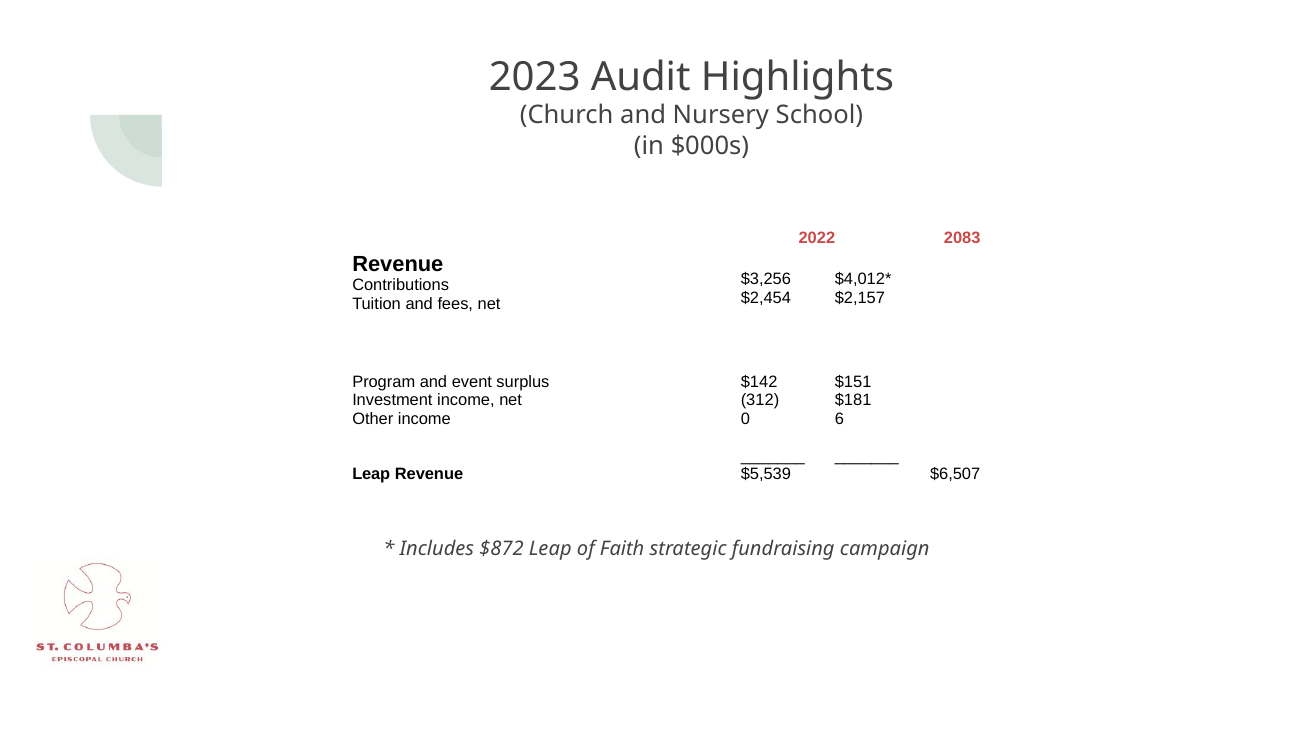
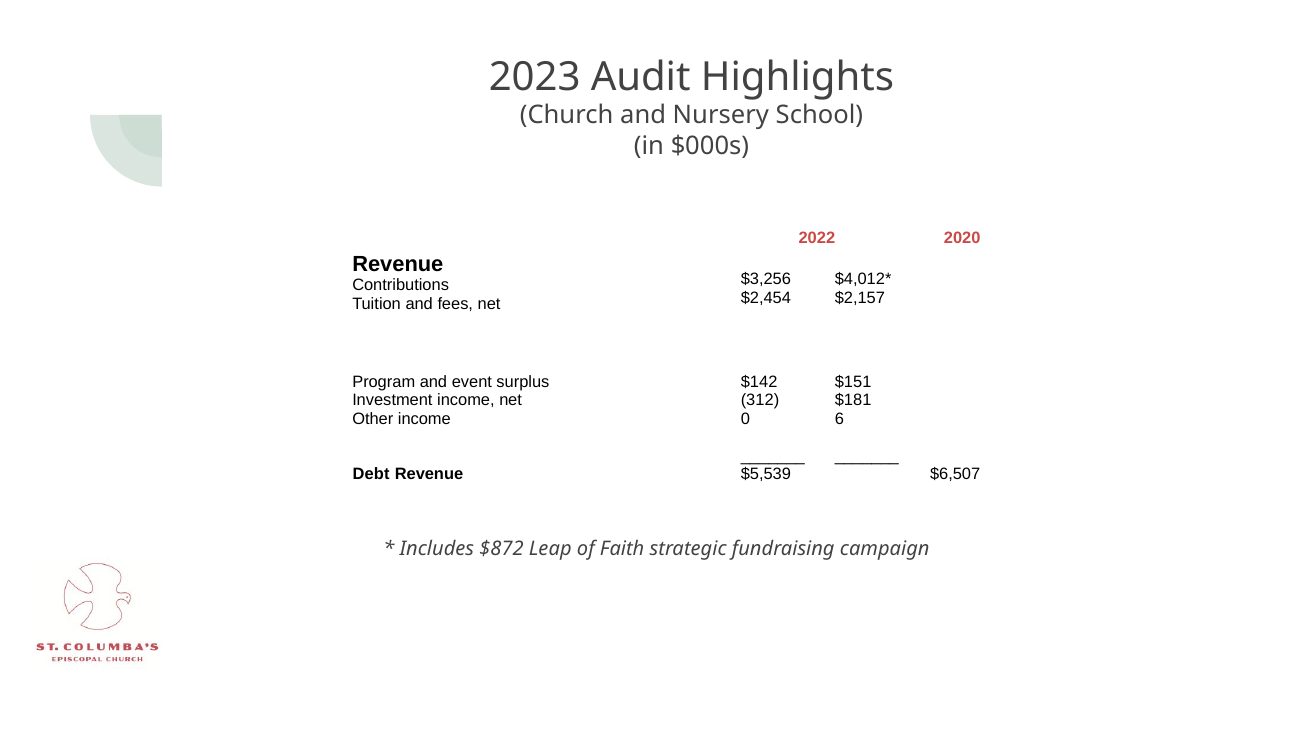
2083: 2083 -> 2020
Leap at (371, 474): Leap -> Debt
